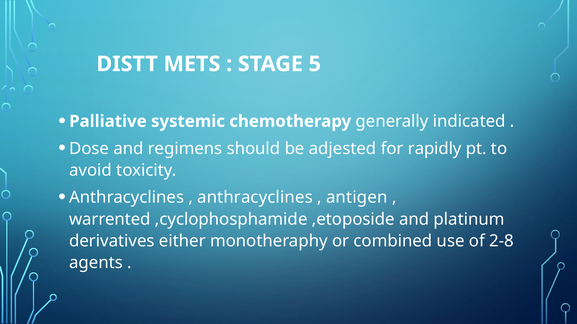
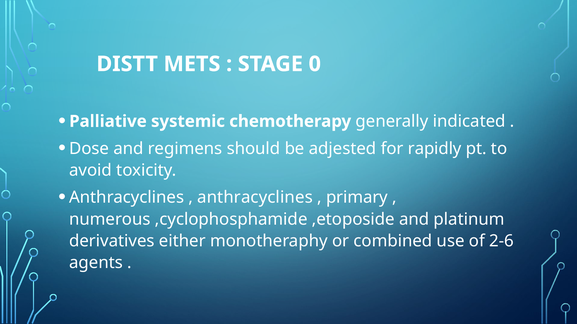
5: 5 -> 0
antigen: antigen -> primary
warrented: warrented -> numerous
2-8: 2-8 -> 2-6
